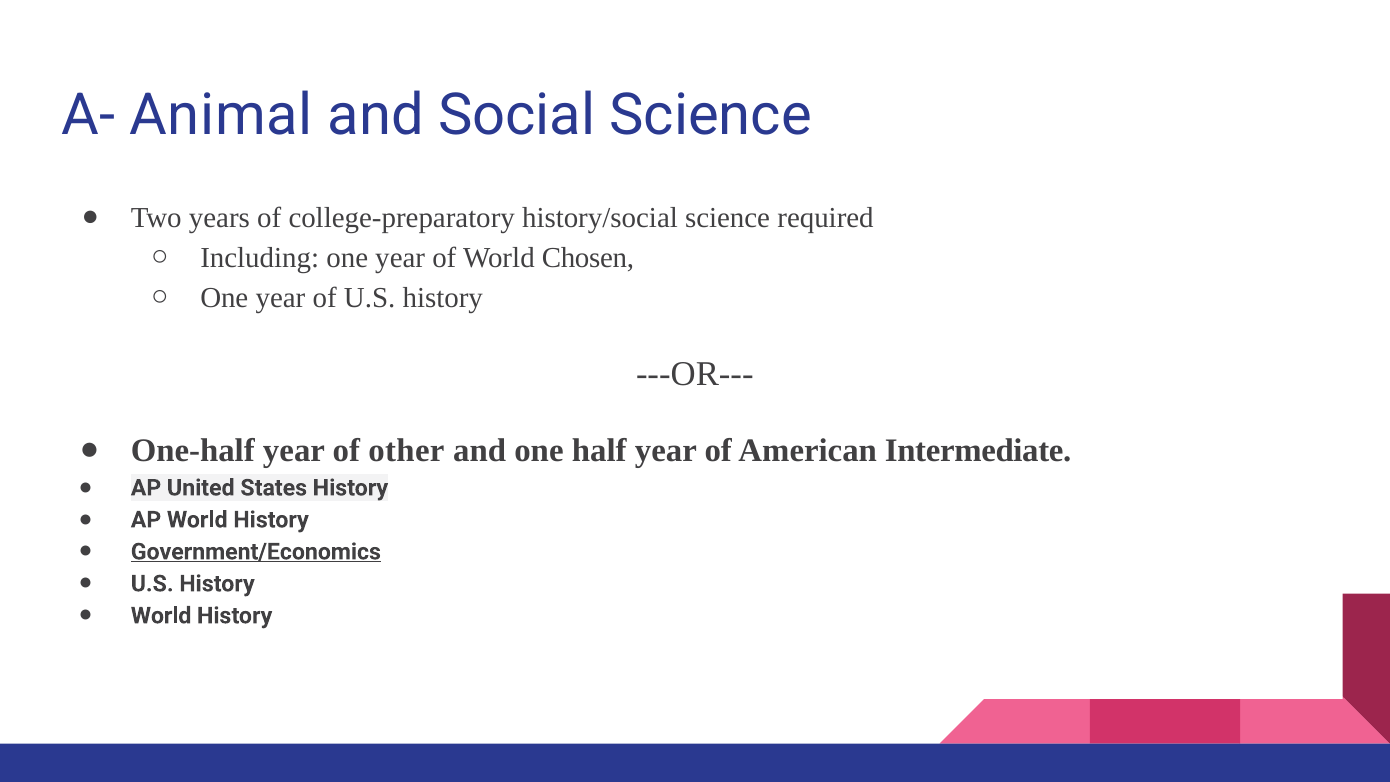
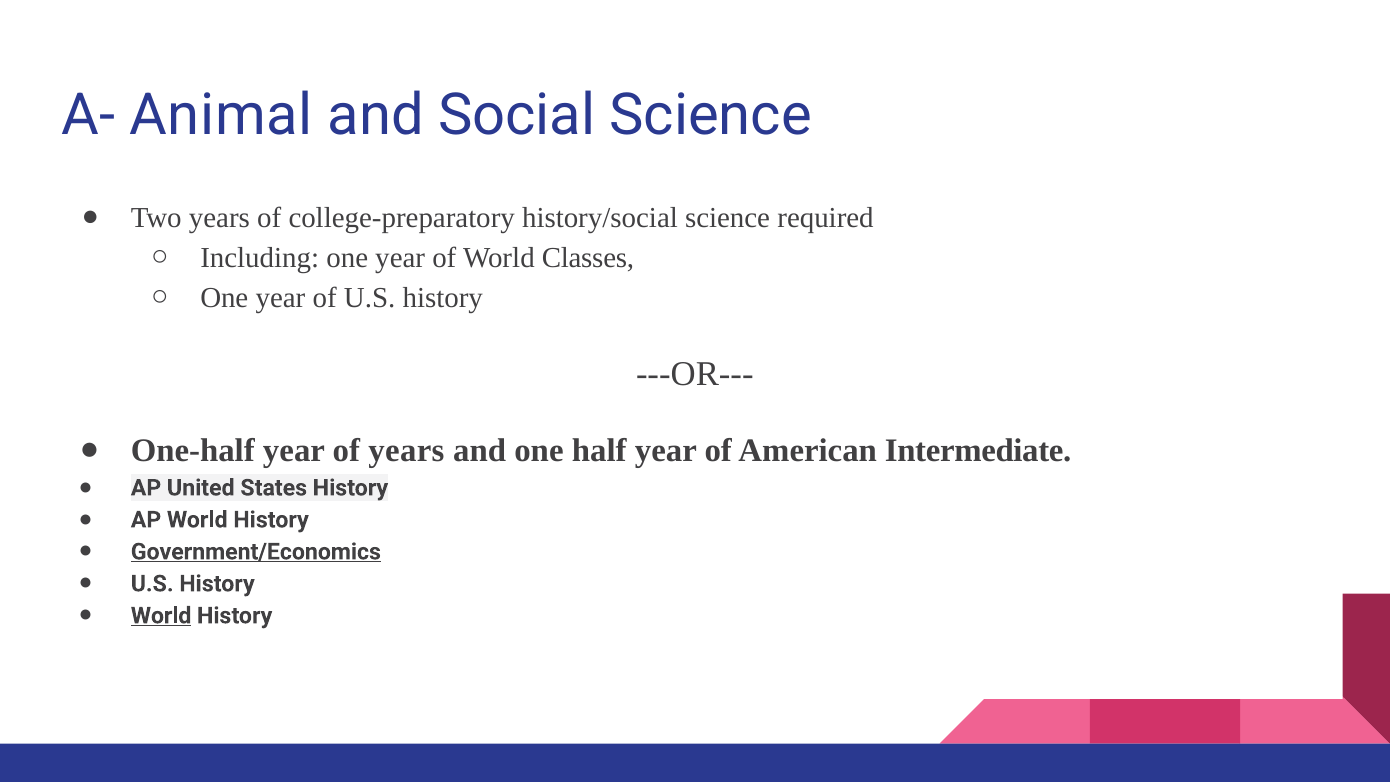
Chosen: Chosen -> Classes
of other: other -> years
World at (161, 616) underline: none -> present
